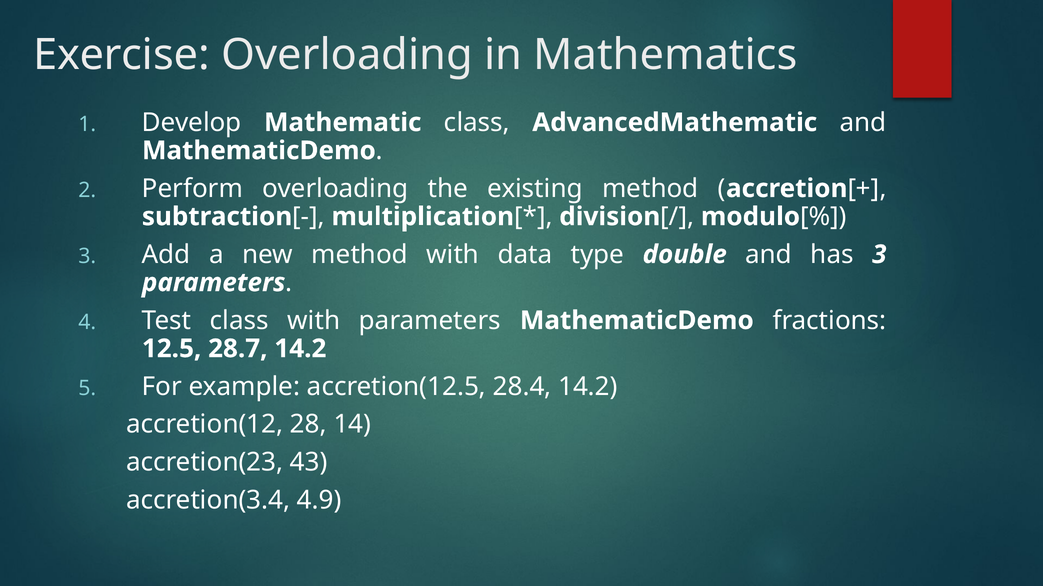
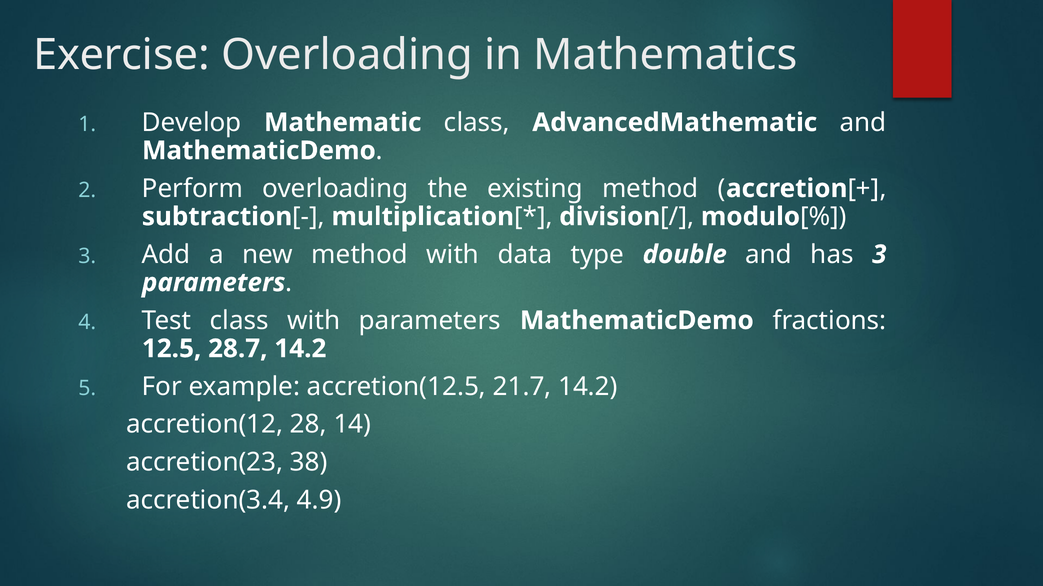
28.4: 28.4 -> 21.7
43: 43 -> 38
